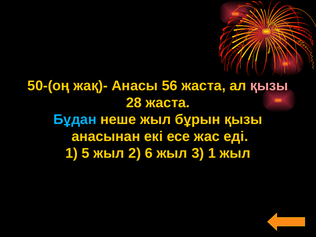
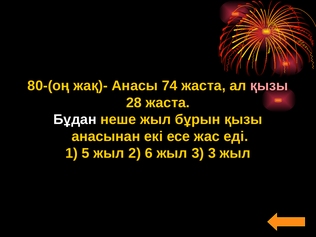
50-(оң: 50-(оң -> 80-(оң
56: 56 -> 74
Бұдан colour: light blue -> white
3 1: 1 -> 3
